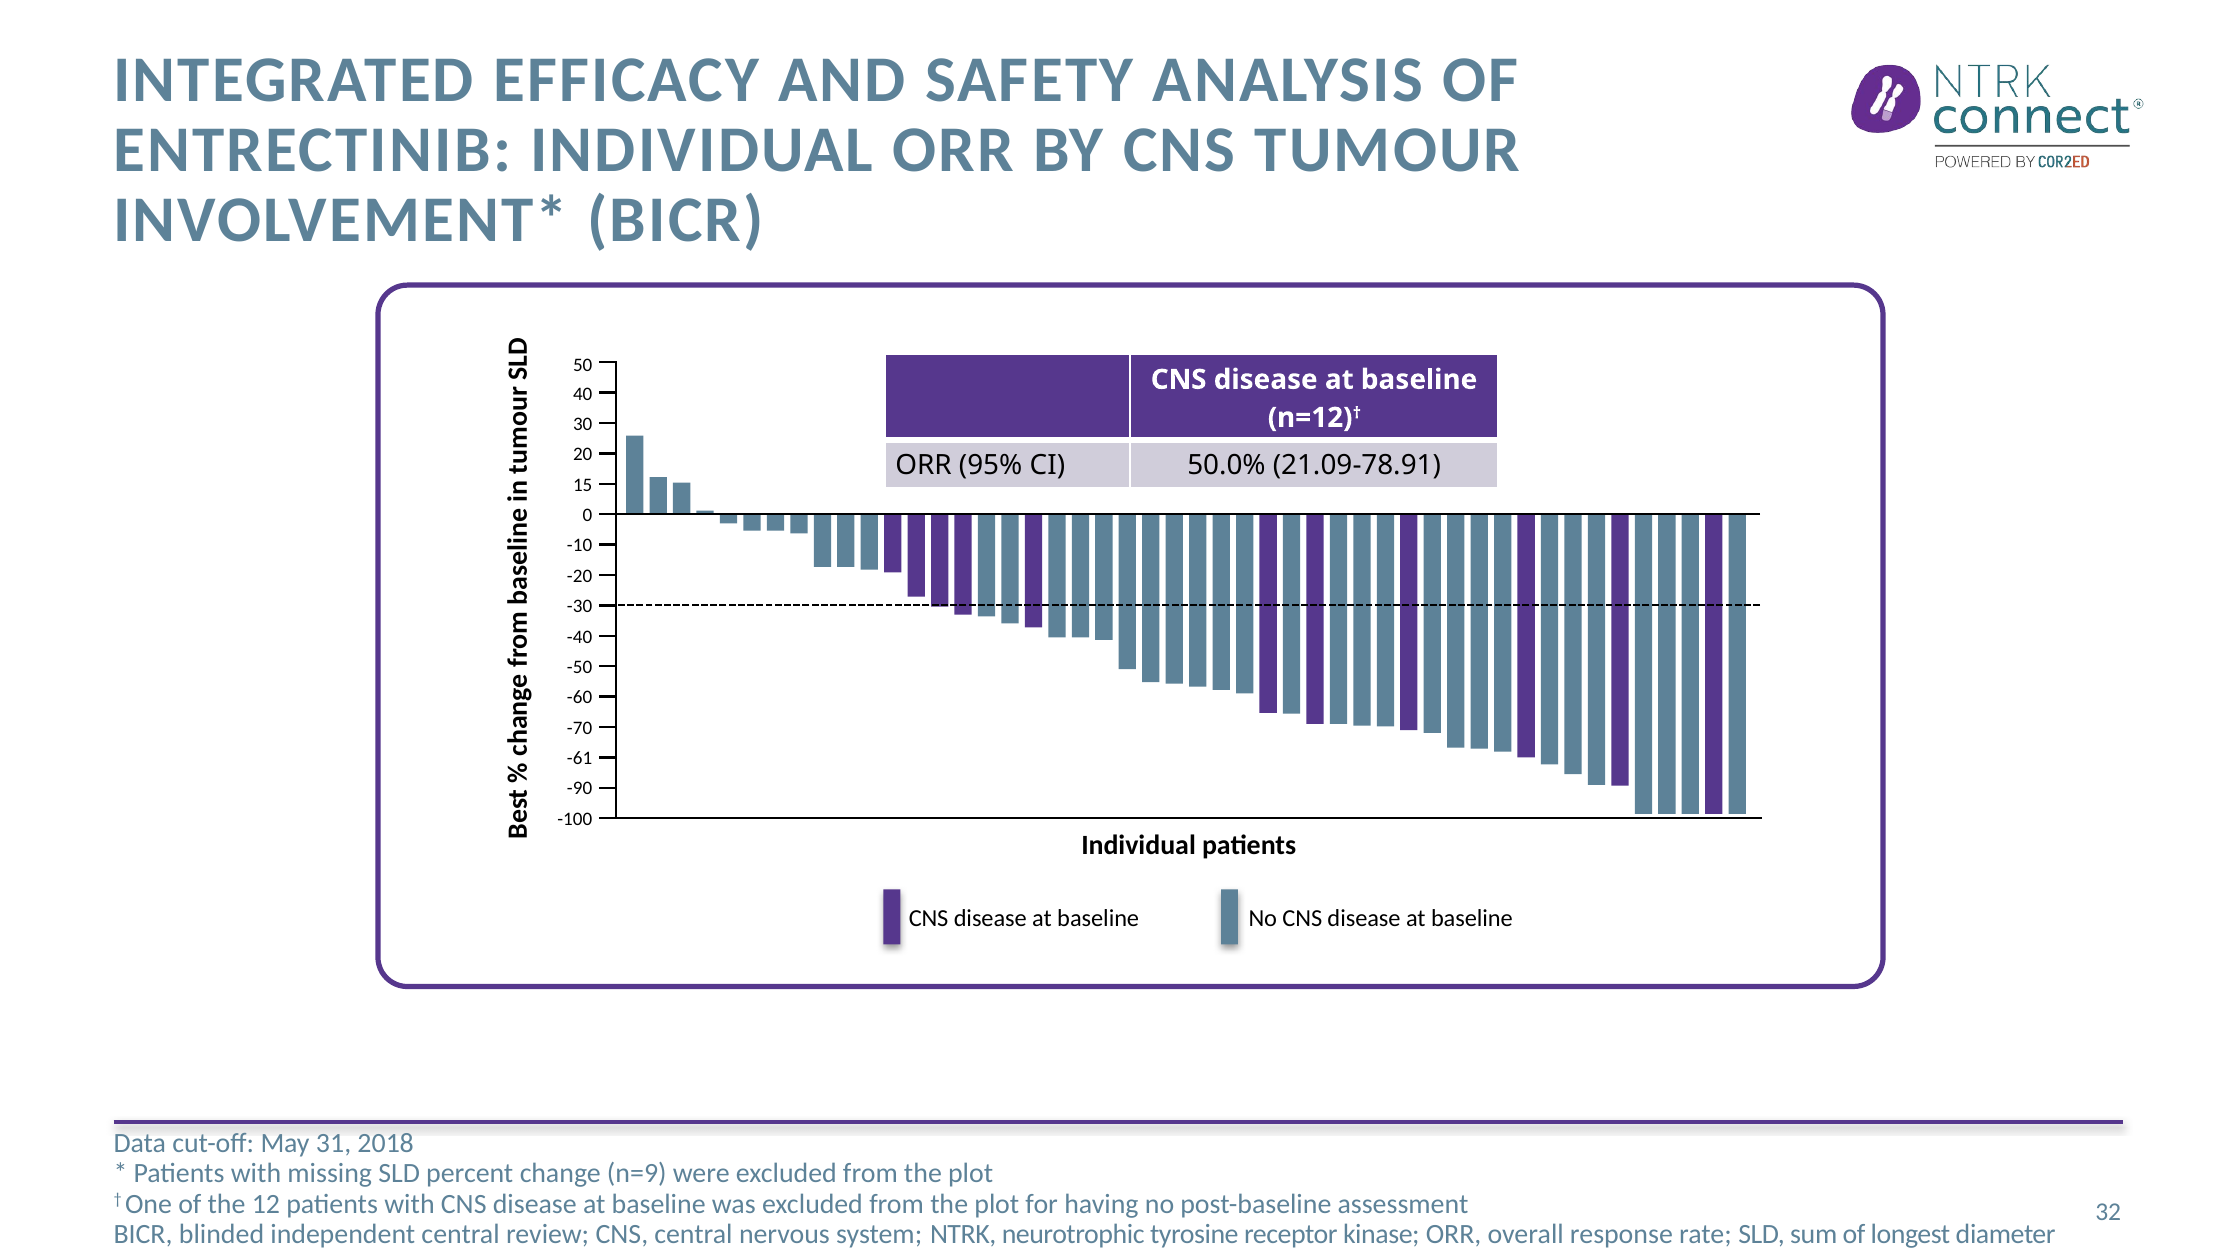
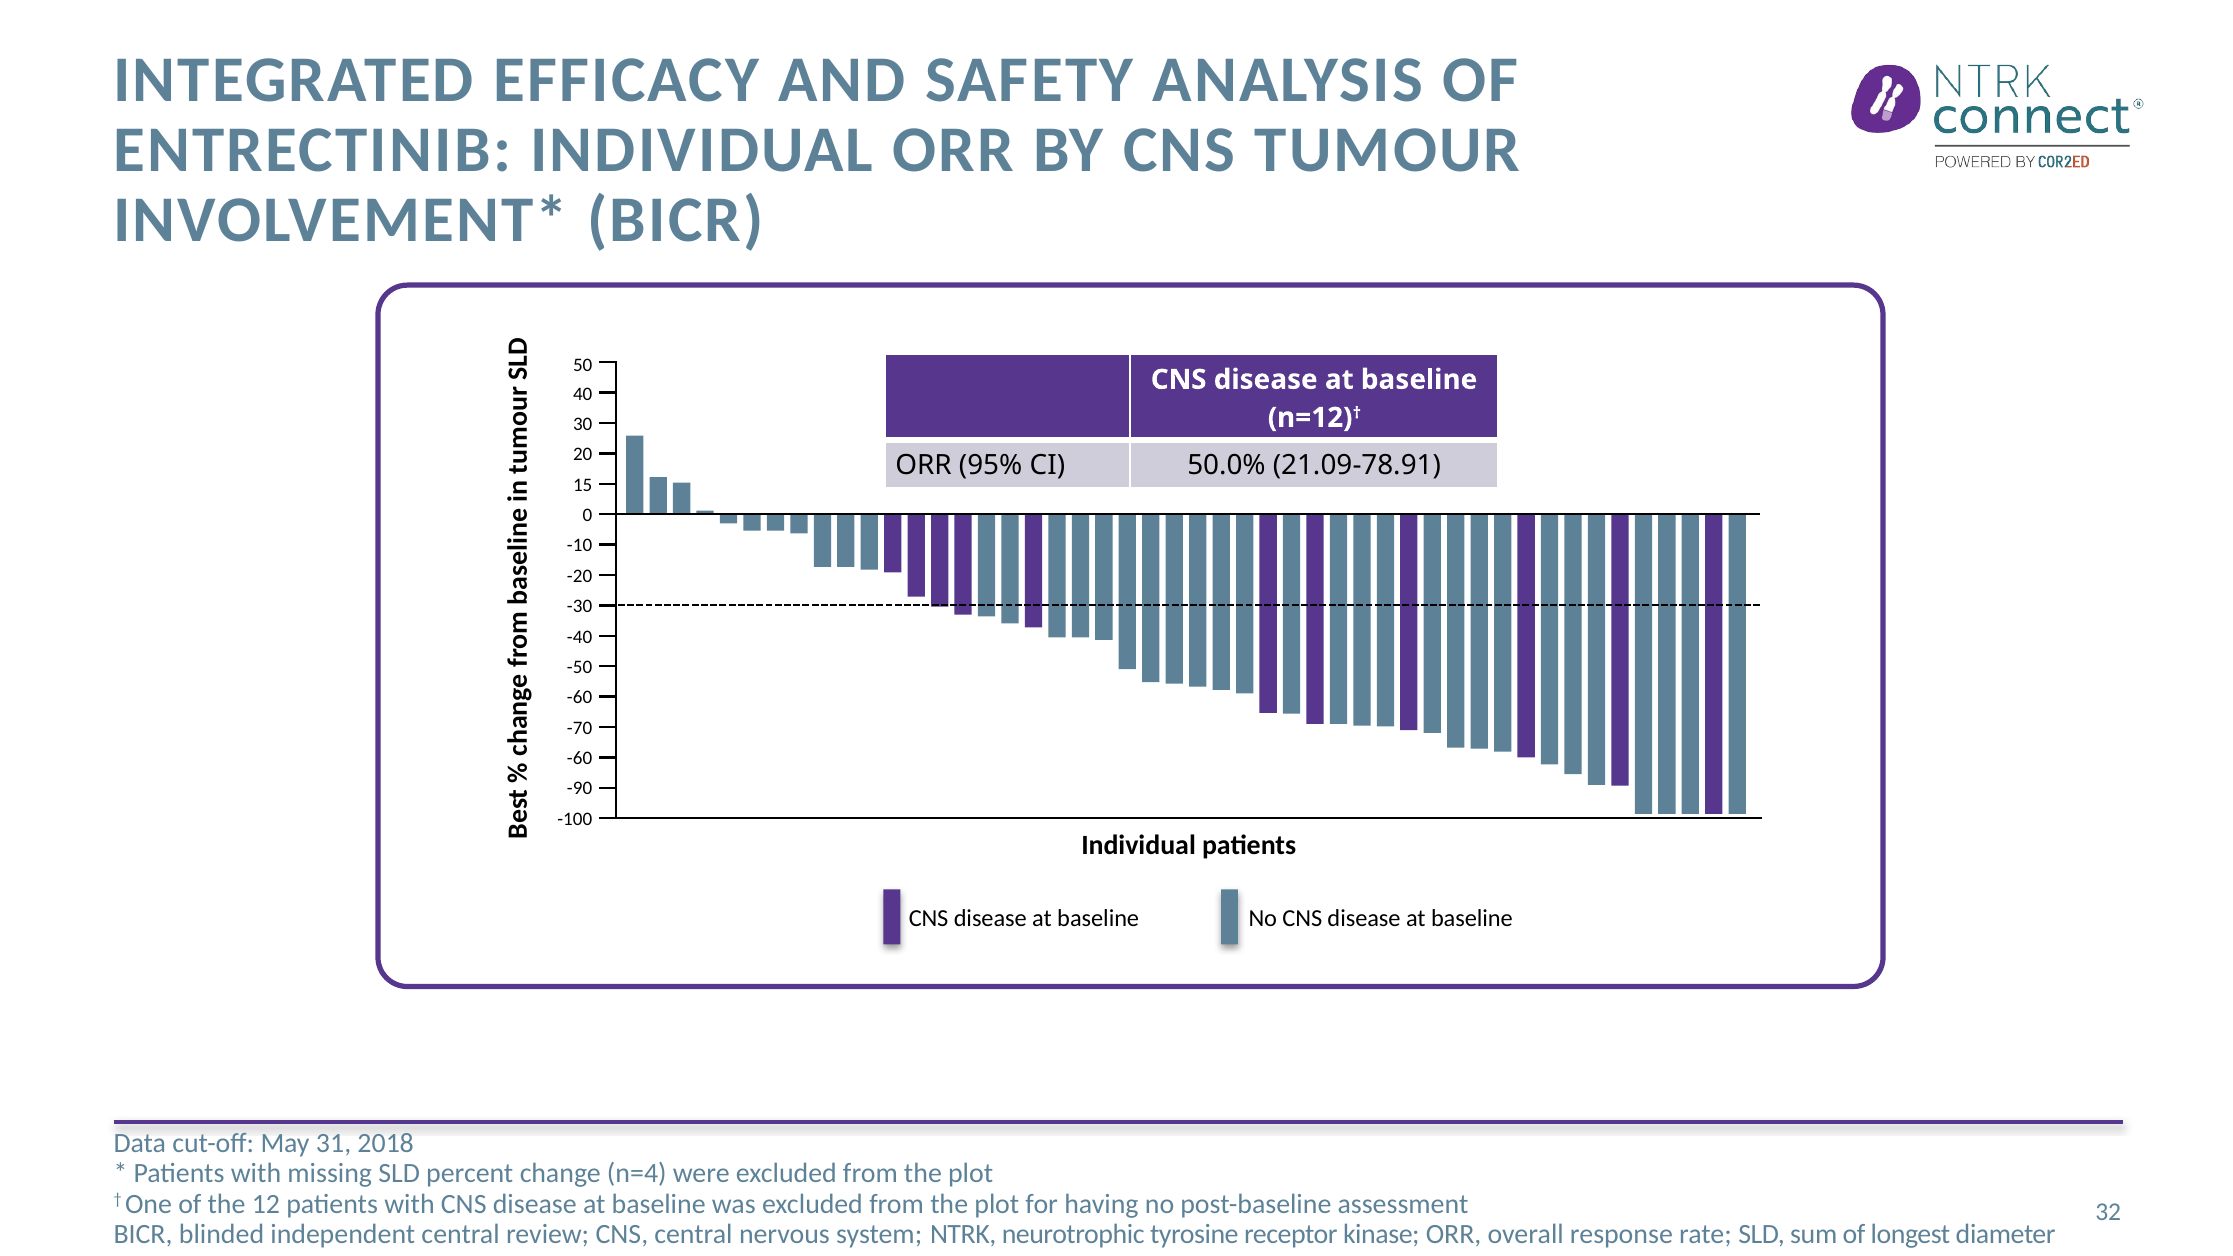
-61 at (580, 758): -61 -> -60
n=9: n=9 -> n=4
